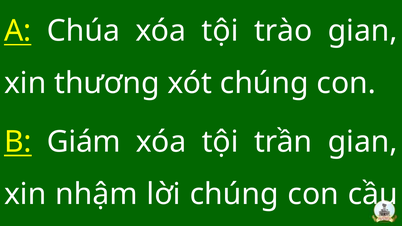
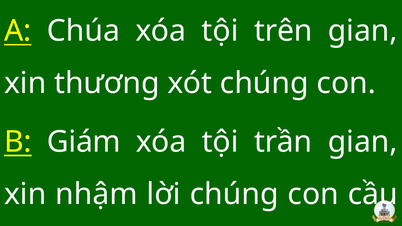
trào: trào -> trên
